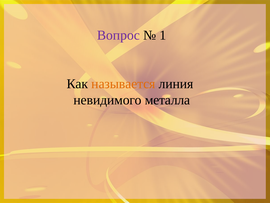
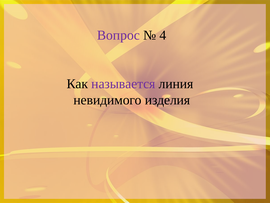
1: 1 -> 4
называется colour: orange -> purple
металла: металла -> изделия
